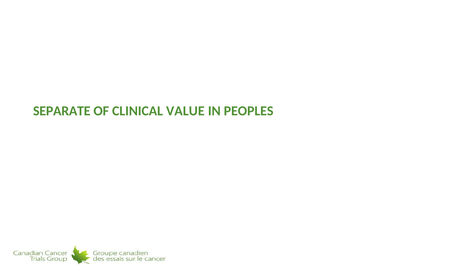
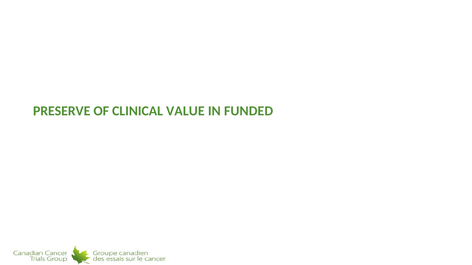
SEPARATE: SEPARATE -> PRESERVE
PEOPLES: PEOPLES -> FUNDED
